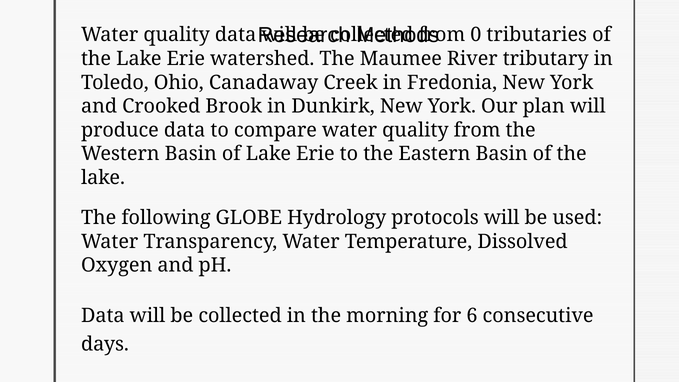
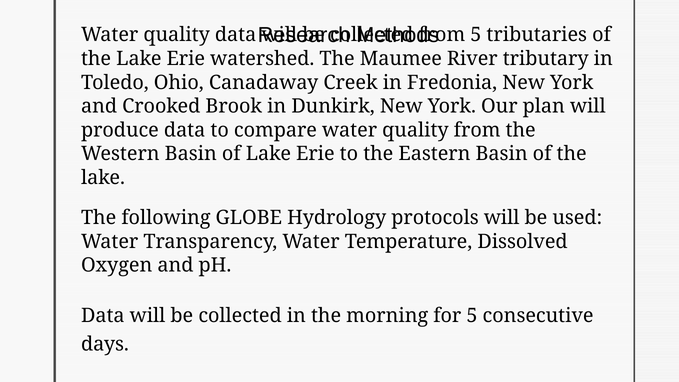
0 at (476, 35): 0 -> 5
for 6: 6 -> 5
